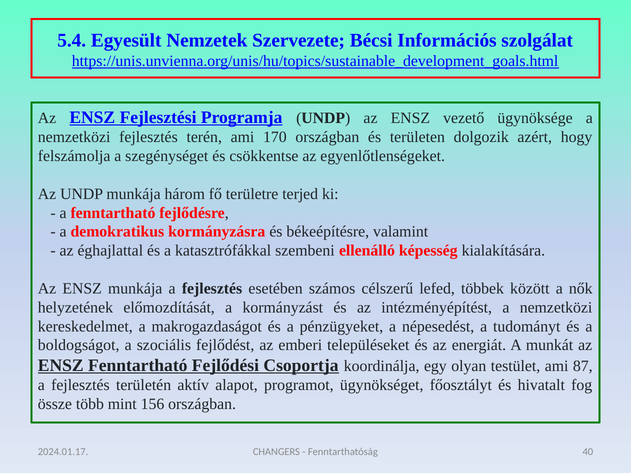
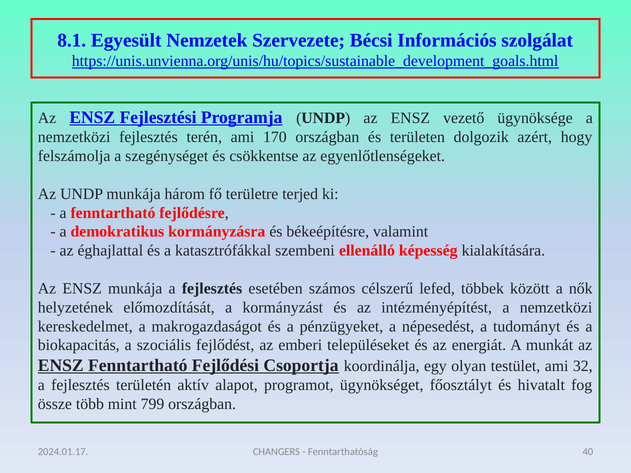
5.4: 5.4 -> 8.1
boldogságot: boldogságot -> biokapacitás
87: 87 -> 32
156: 156 -> 799
